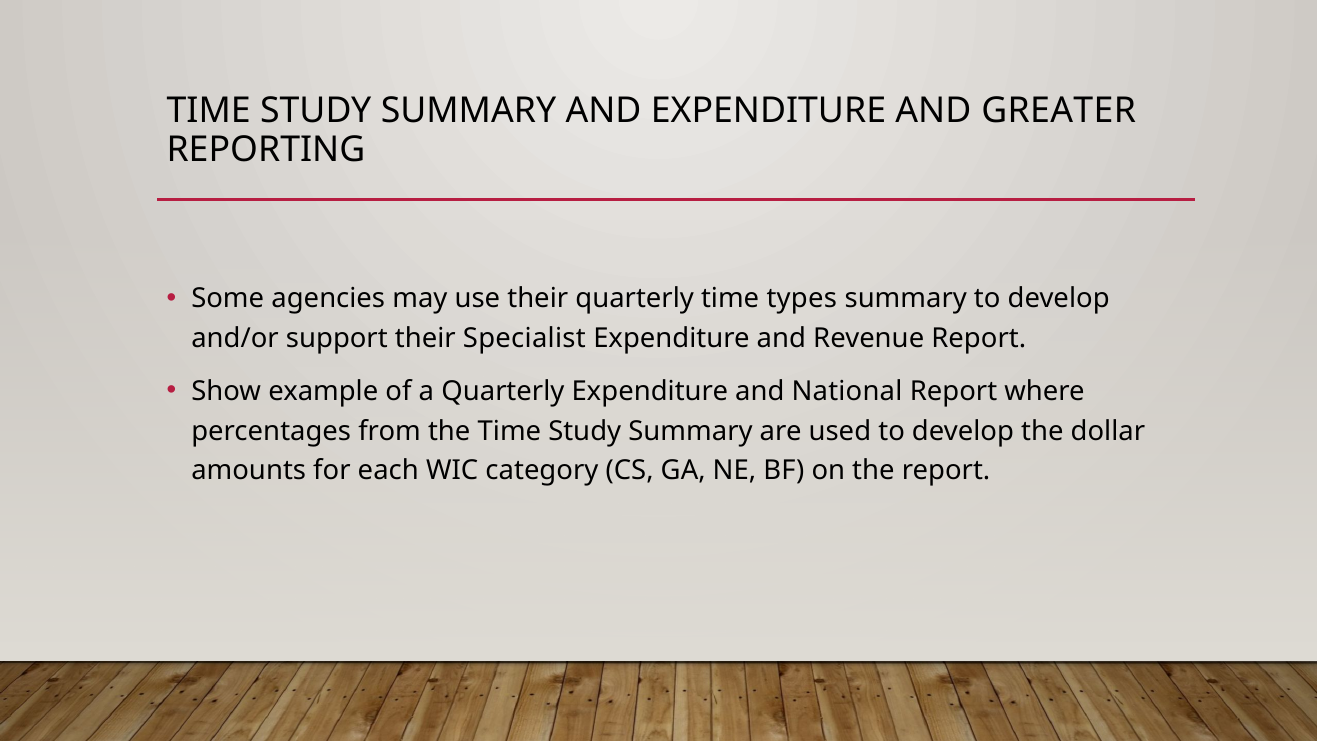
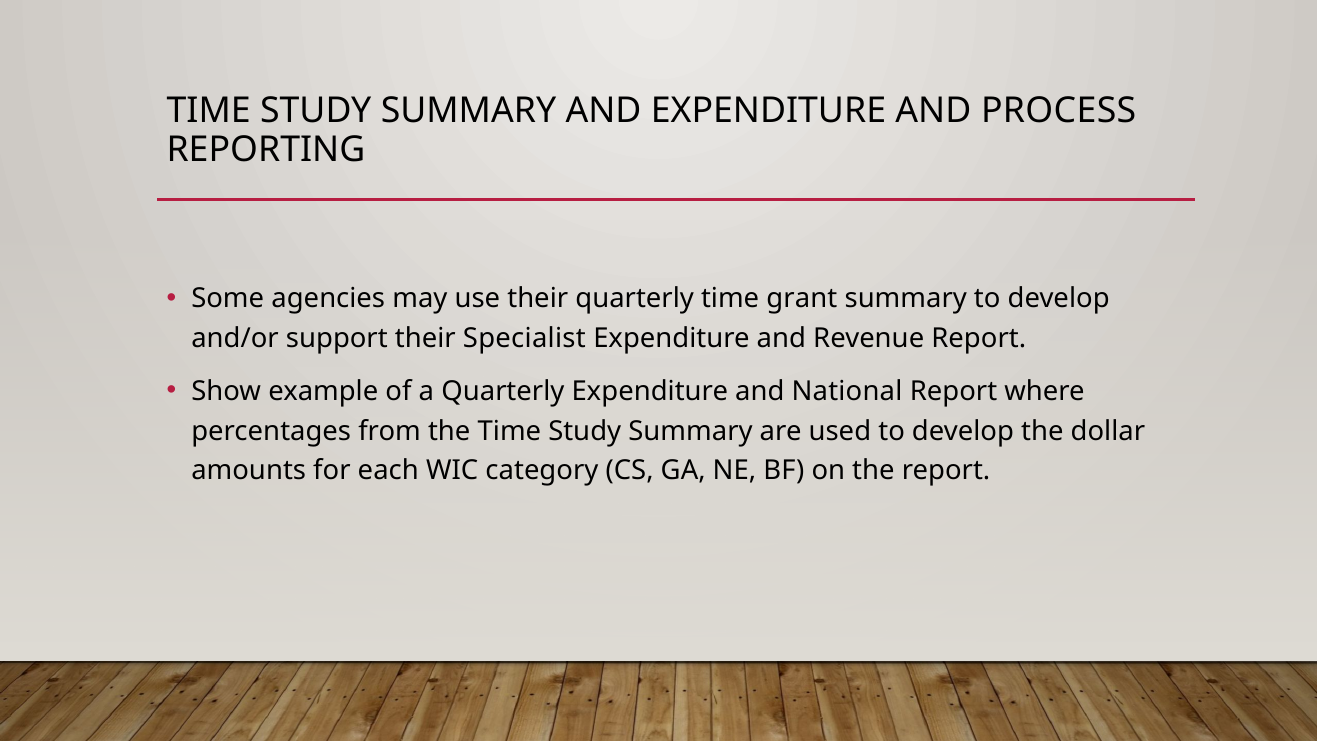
GREATER: GREATER -> PROCESS
types: types -> grant
